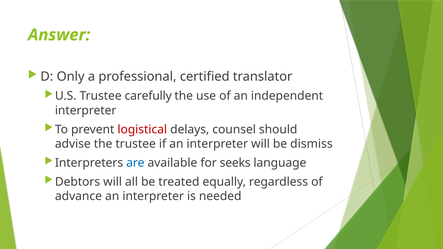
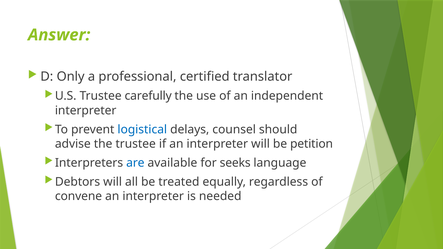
logistical colour: red -> blue
dismiss: dismiss -> petition
advance: advance -> convene
